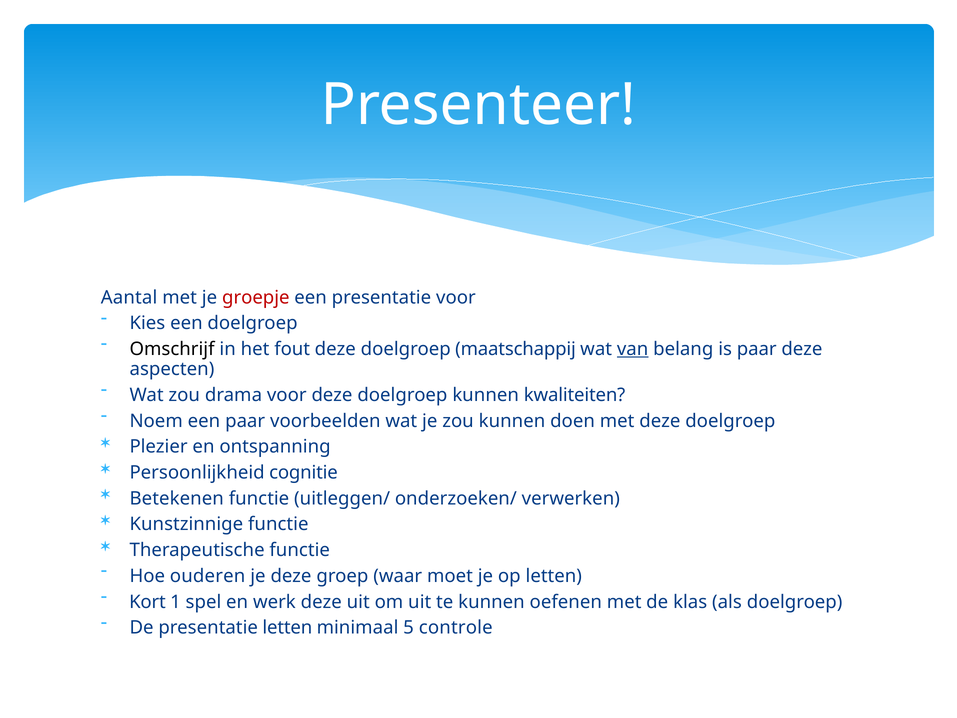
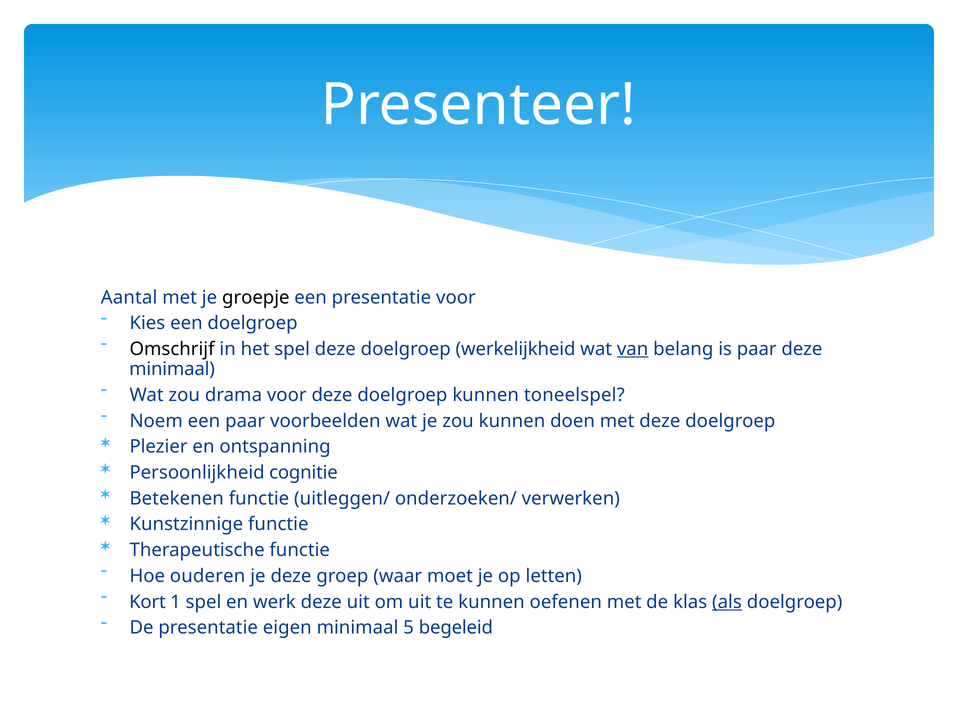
groepje colour: red -> black
het fout: fout -> spel
maatschappij: maatschappij -> werkelijkheid
aspecten at (172, 369): aspecten -> minimaal
kwaliteiten: kwaliteiten -> toneelspel
als underline: none -> present
presentatie letten: letten -> eigen
controle: controle -> begeleid
